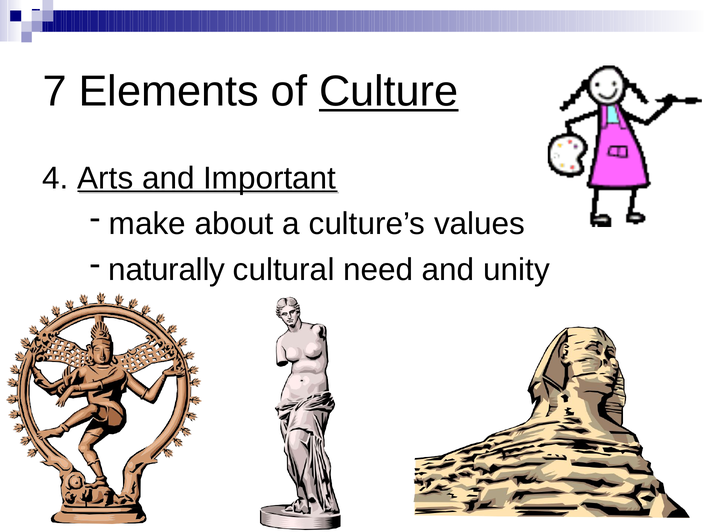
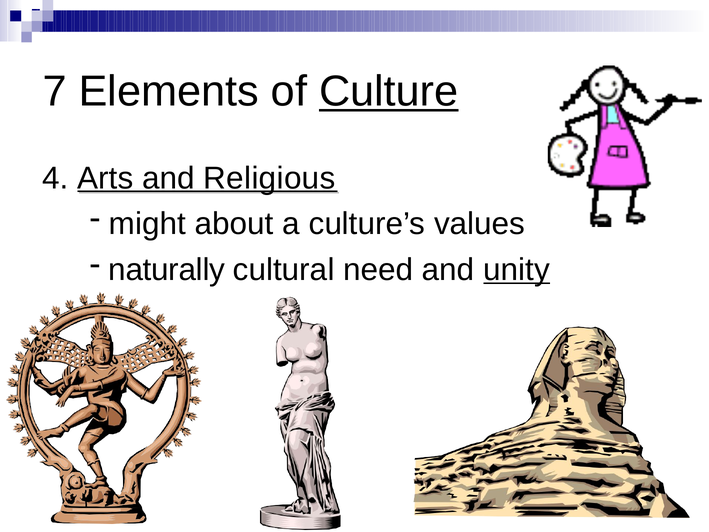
Important: Important -> Religious
make: make -> might
unity underline: none -> present
